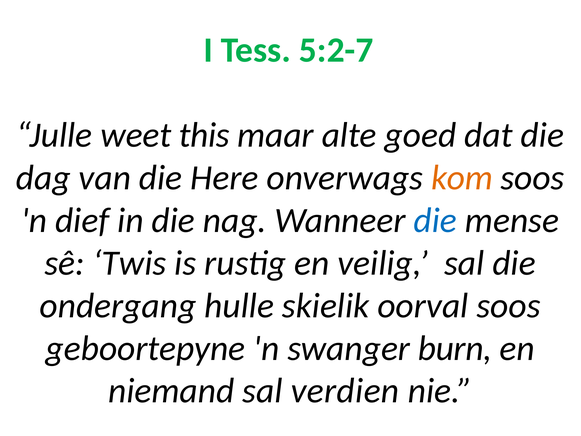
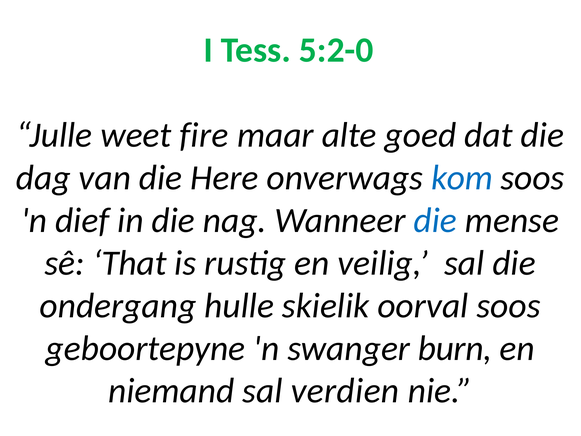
5:2-7: 5:2-7 -> 5:2-0
this: this -> fire
kom colour: orange -> blue
Twis: Twis -> That
